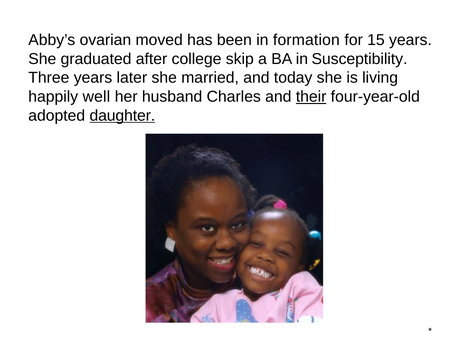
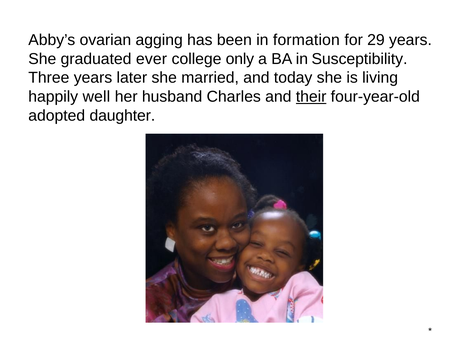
moved: moved -> agging
15: 15 -> 29
after: after -> ever
skip: skip -> only
daughter underline: present -> none
